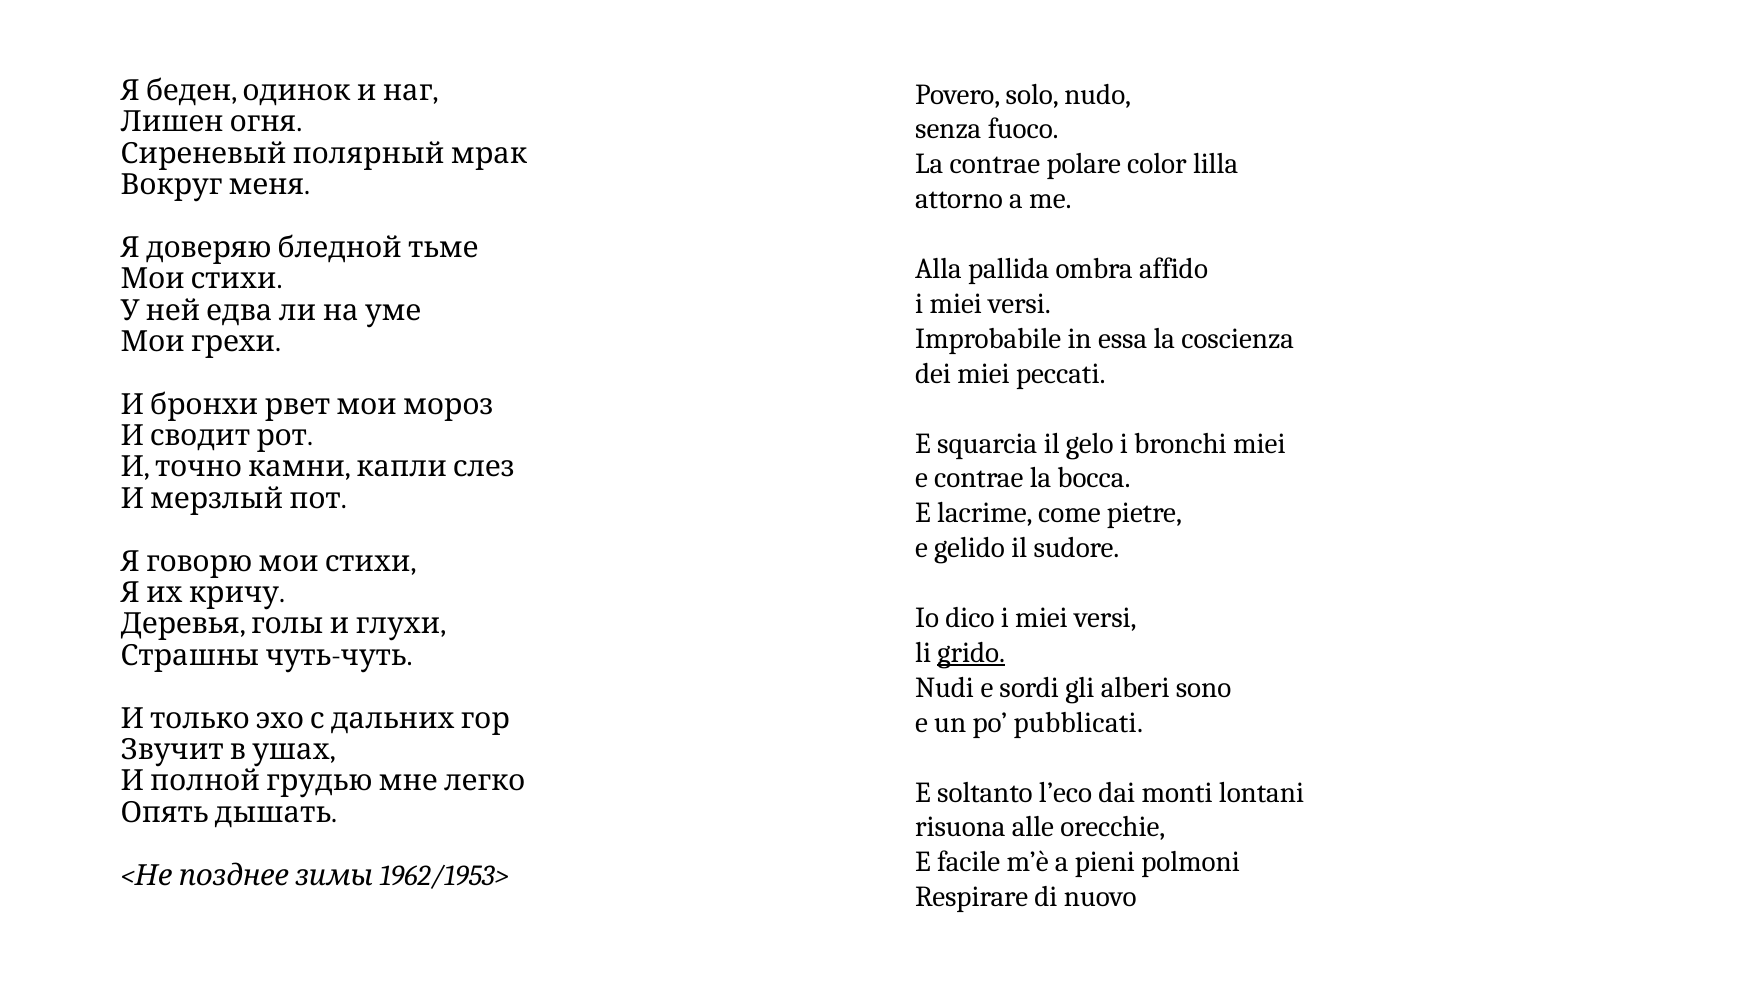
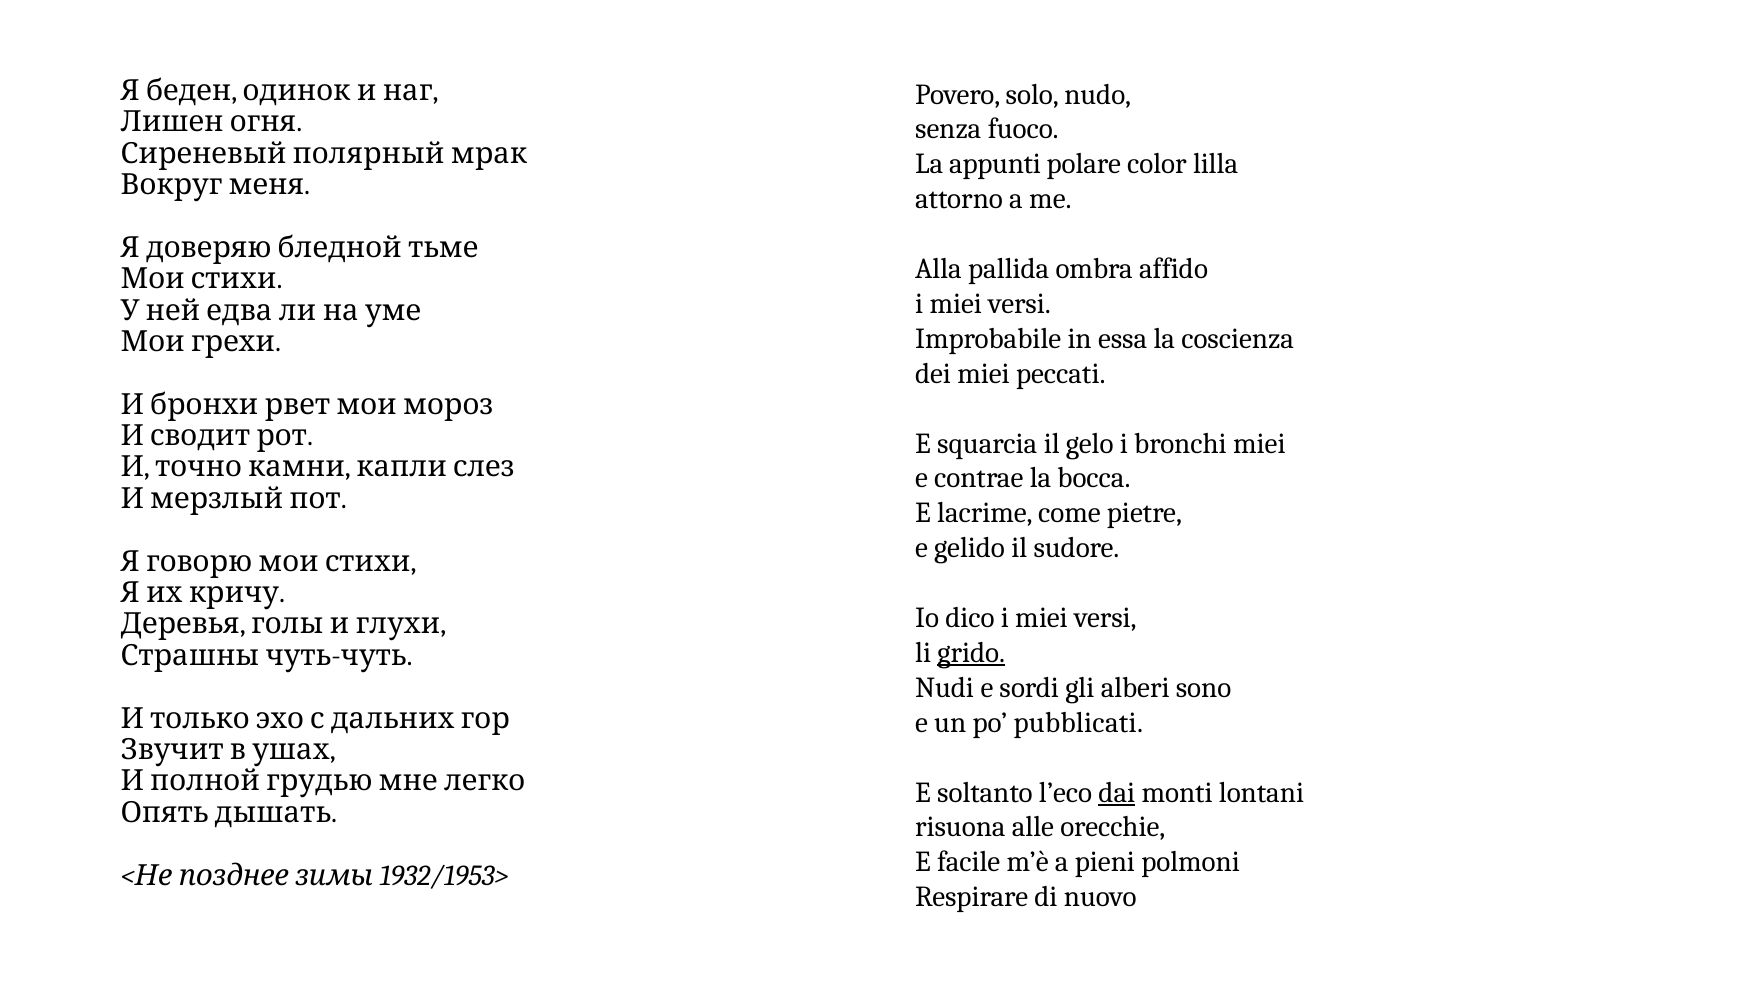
La contrae: contrae -> appunti
dai underline: none -> present
1962/1953>: 1962/1953> -> 1932/1953>
